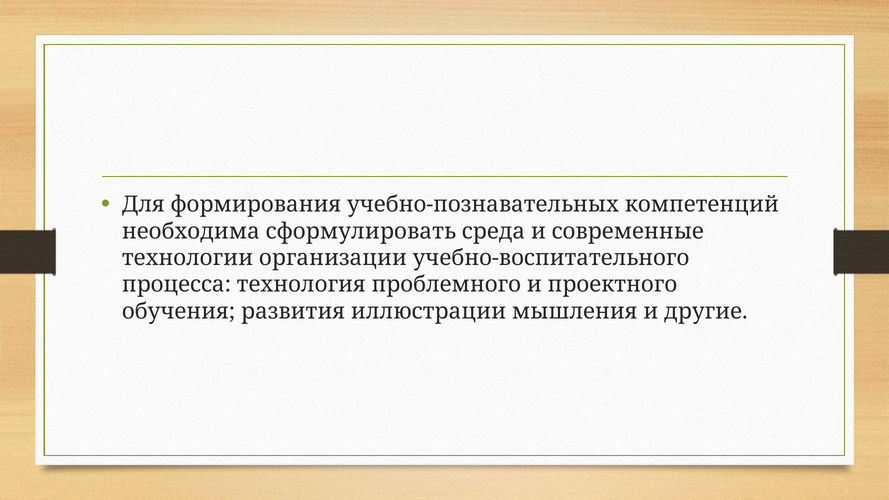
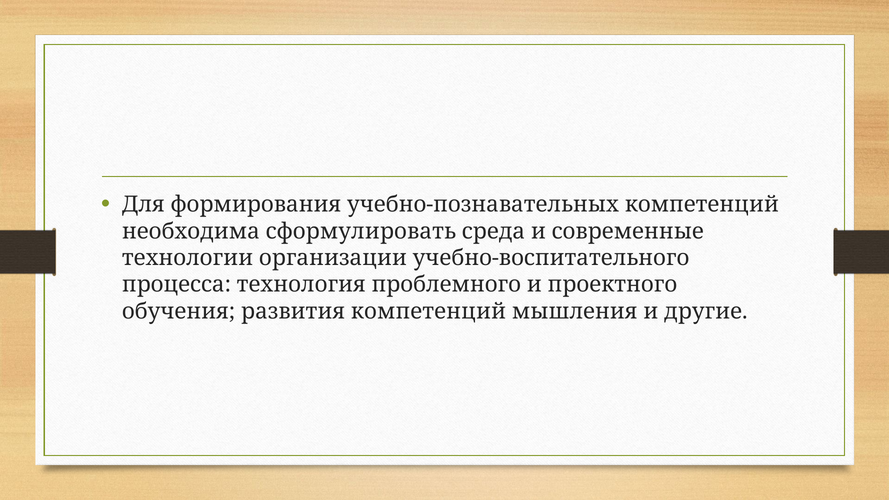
развития иллюстрации: иллюстрации -> компетенций
